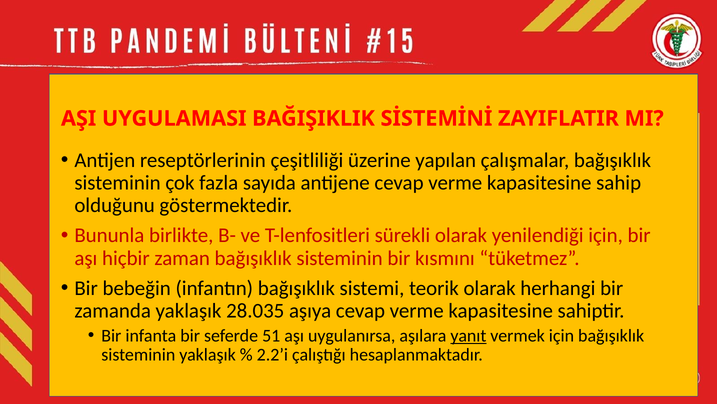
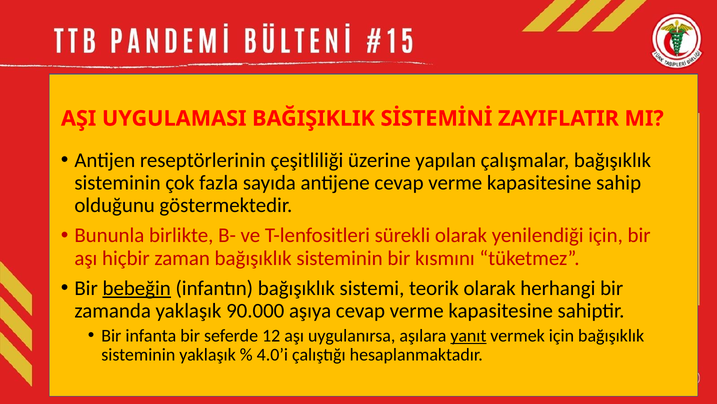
bebeğin underline: none -> present
28.035: 28.035 -> 90.000
51: 51 -> 12
2.2’i: 2.2’i -> 4.0’i
